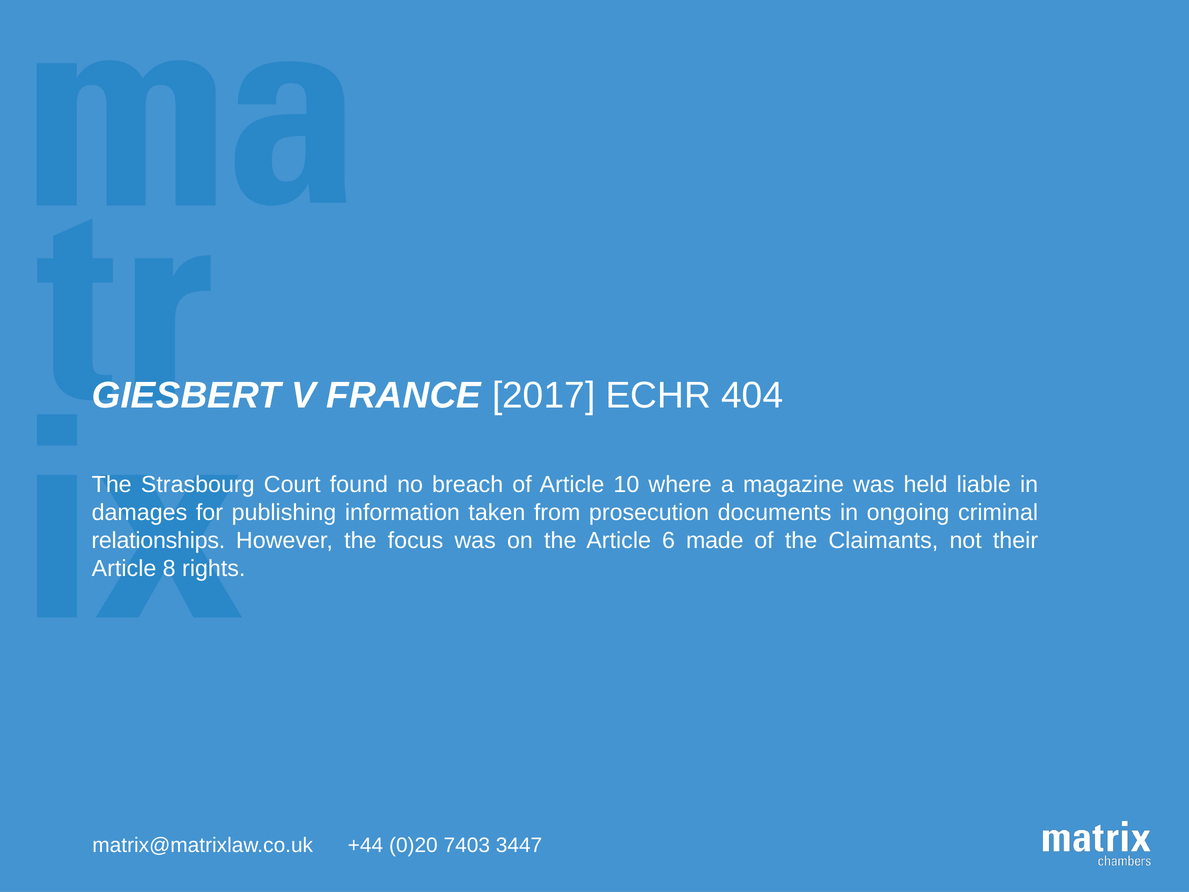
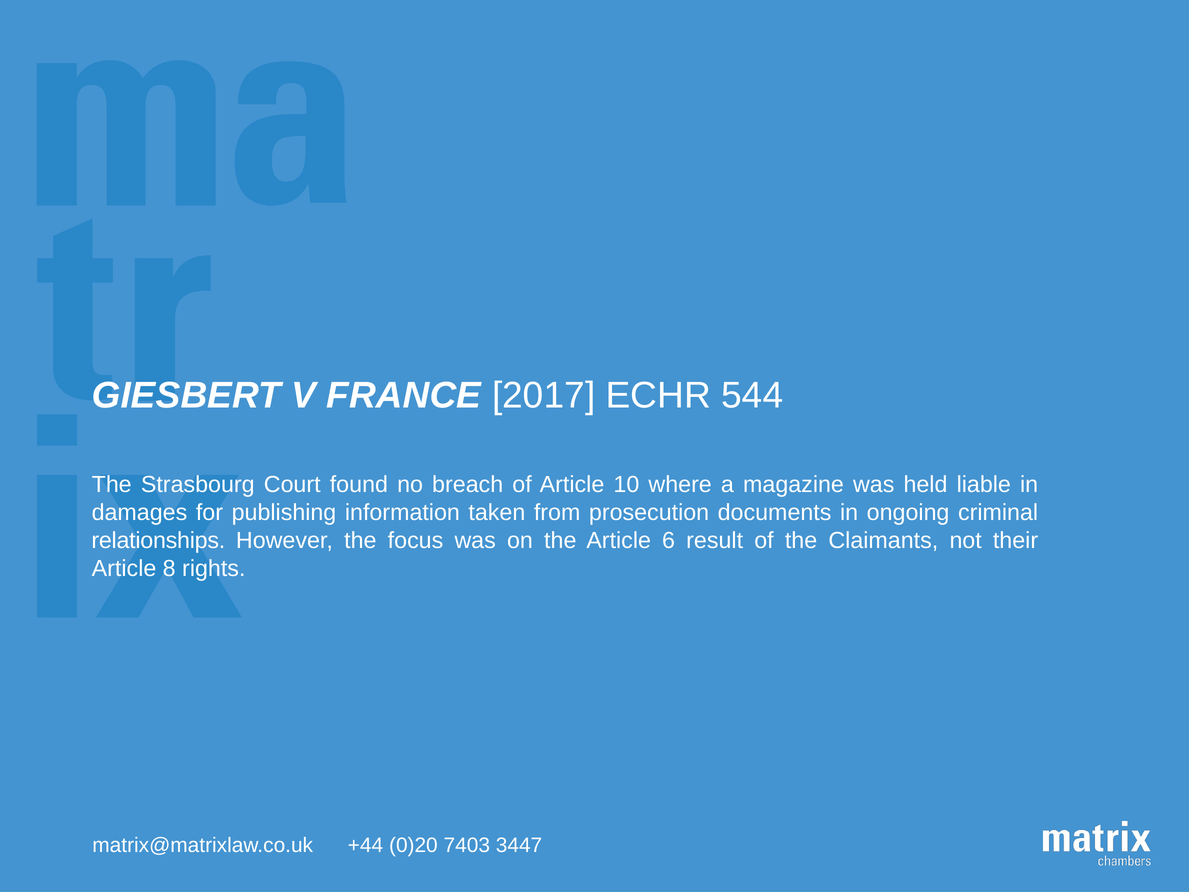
404: 404 -> 544
made: made -> result
